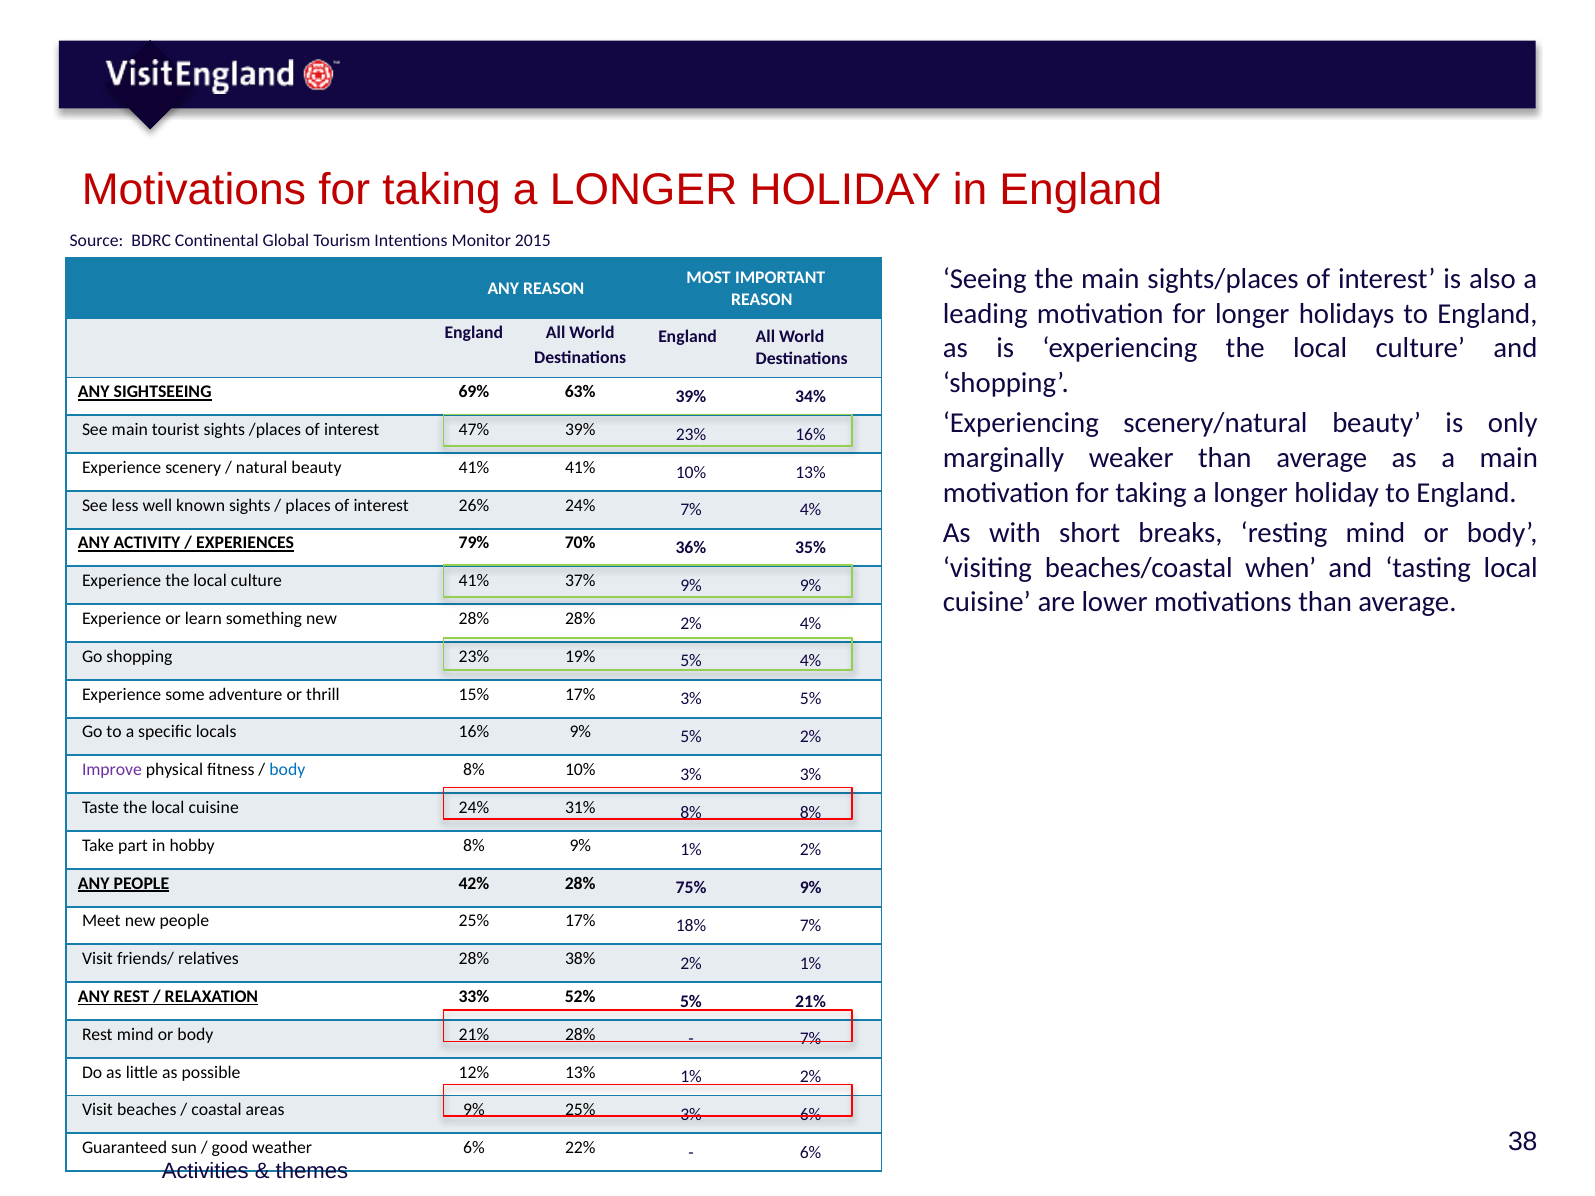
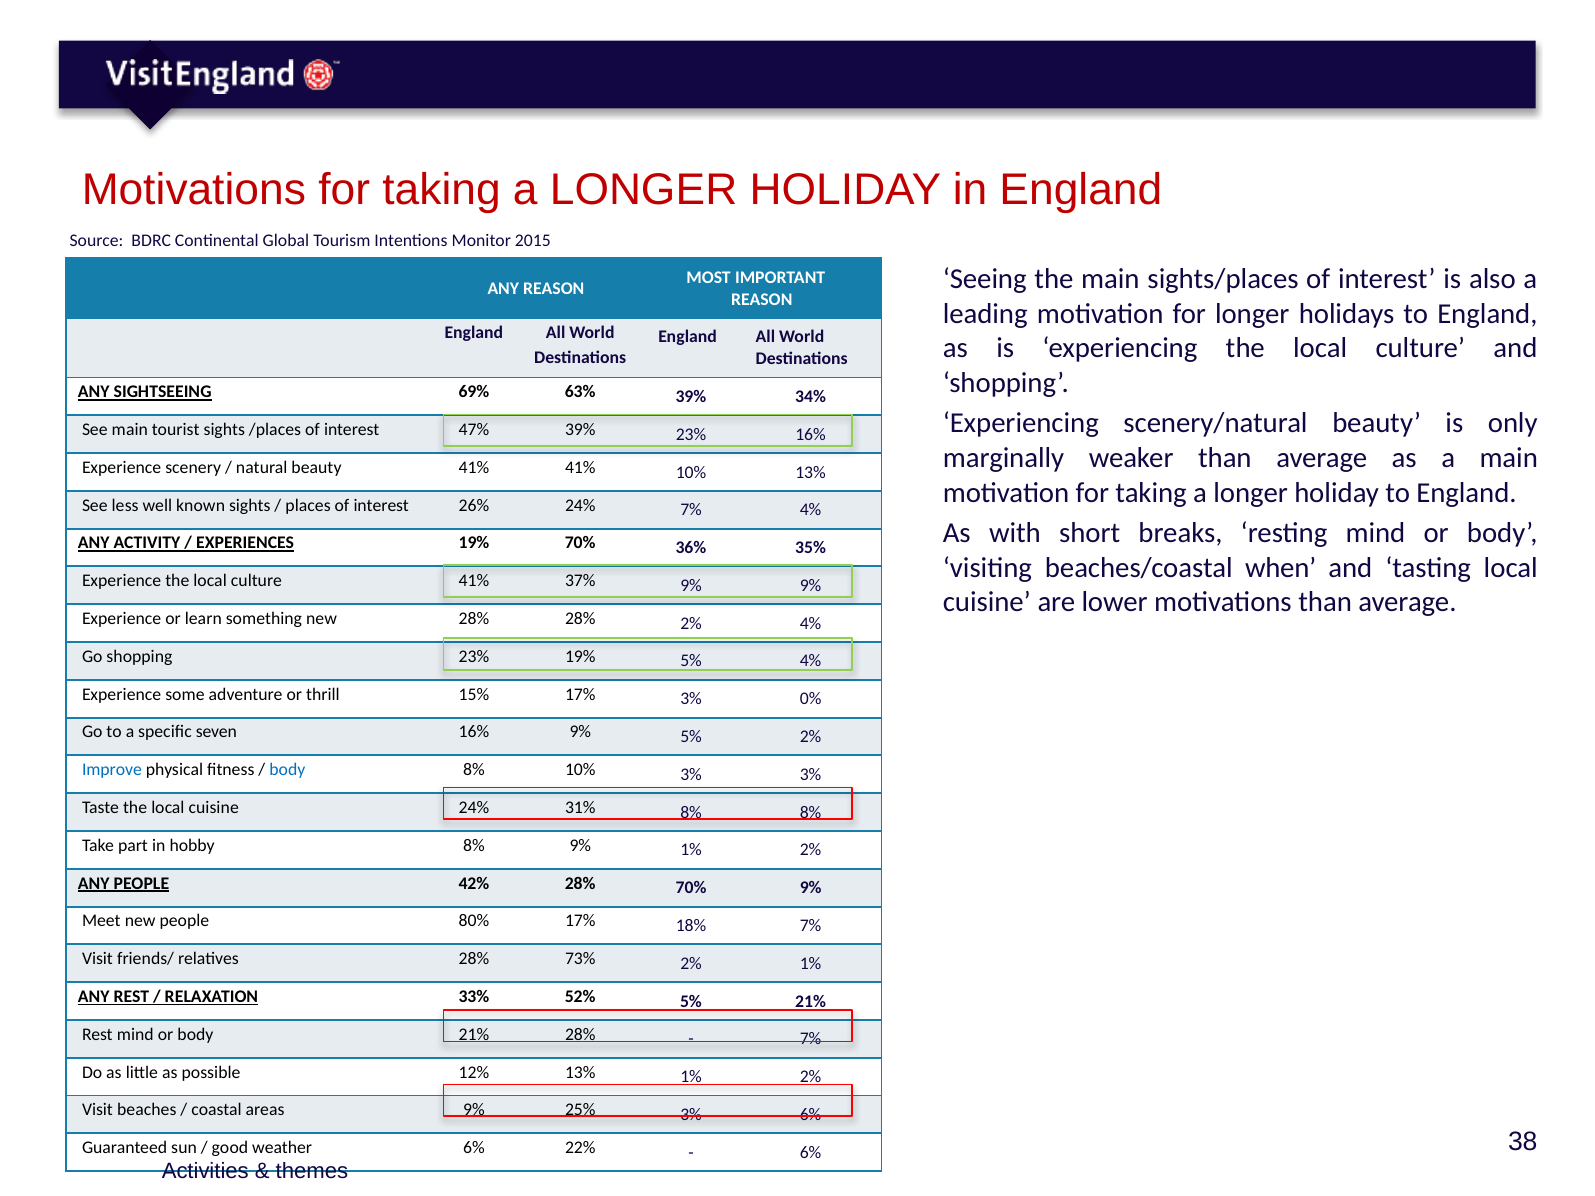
EXPERIENCES 79%: 79% -> 19%
3% 5%: 5% -> 0%
locals: locals -> seven
Improve colour: purple -> blue
28% 75%: 75% -> 70%
people 25%: 25% -> 80%
38%: 38% -> 73%
